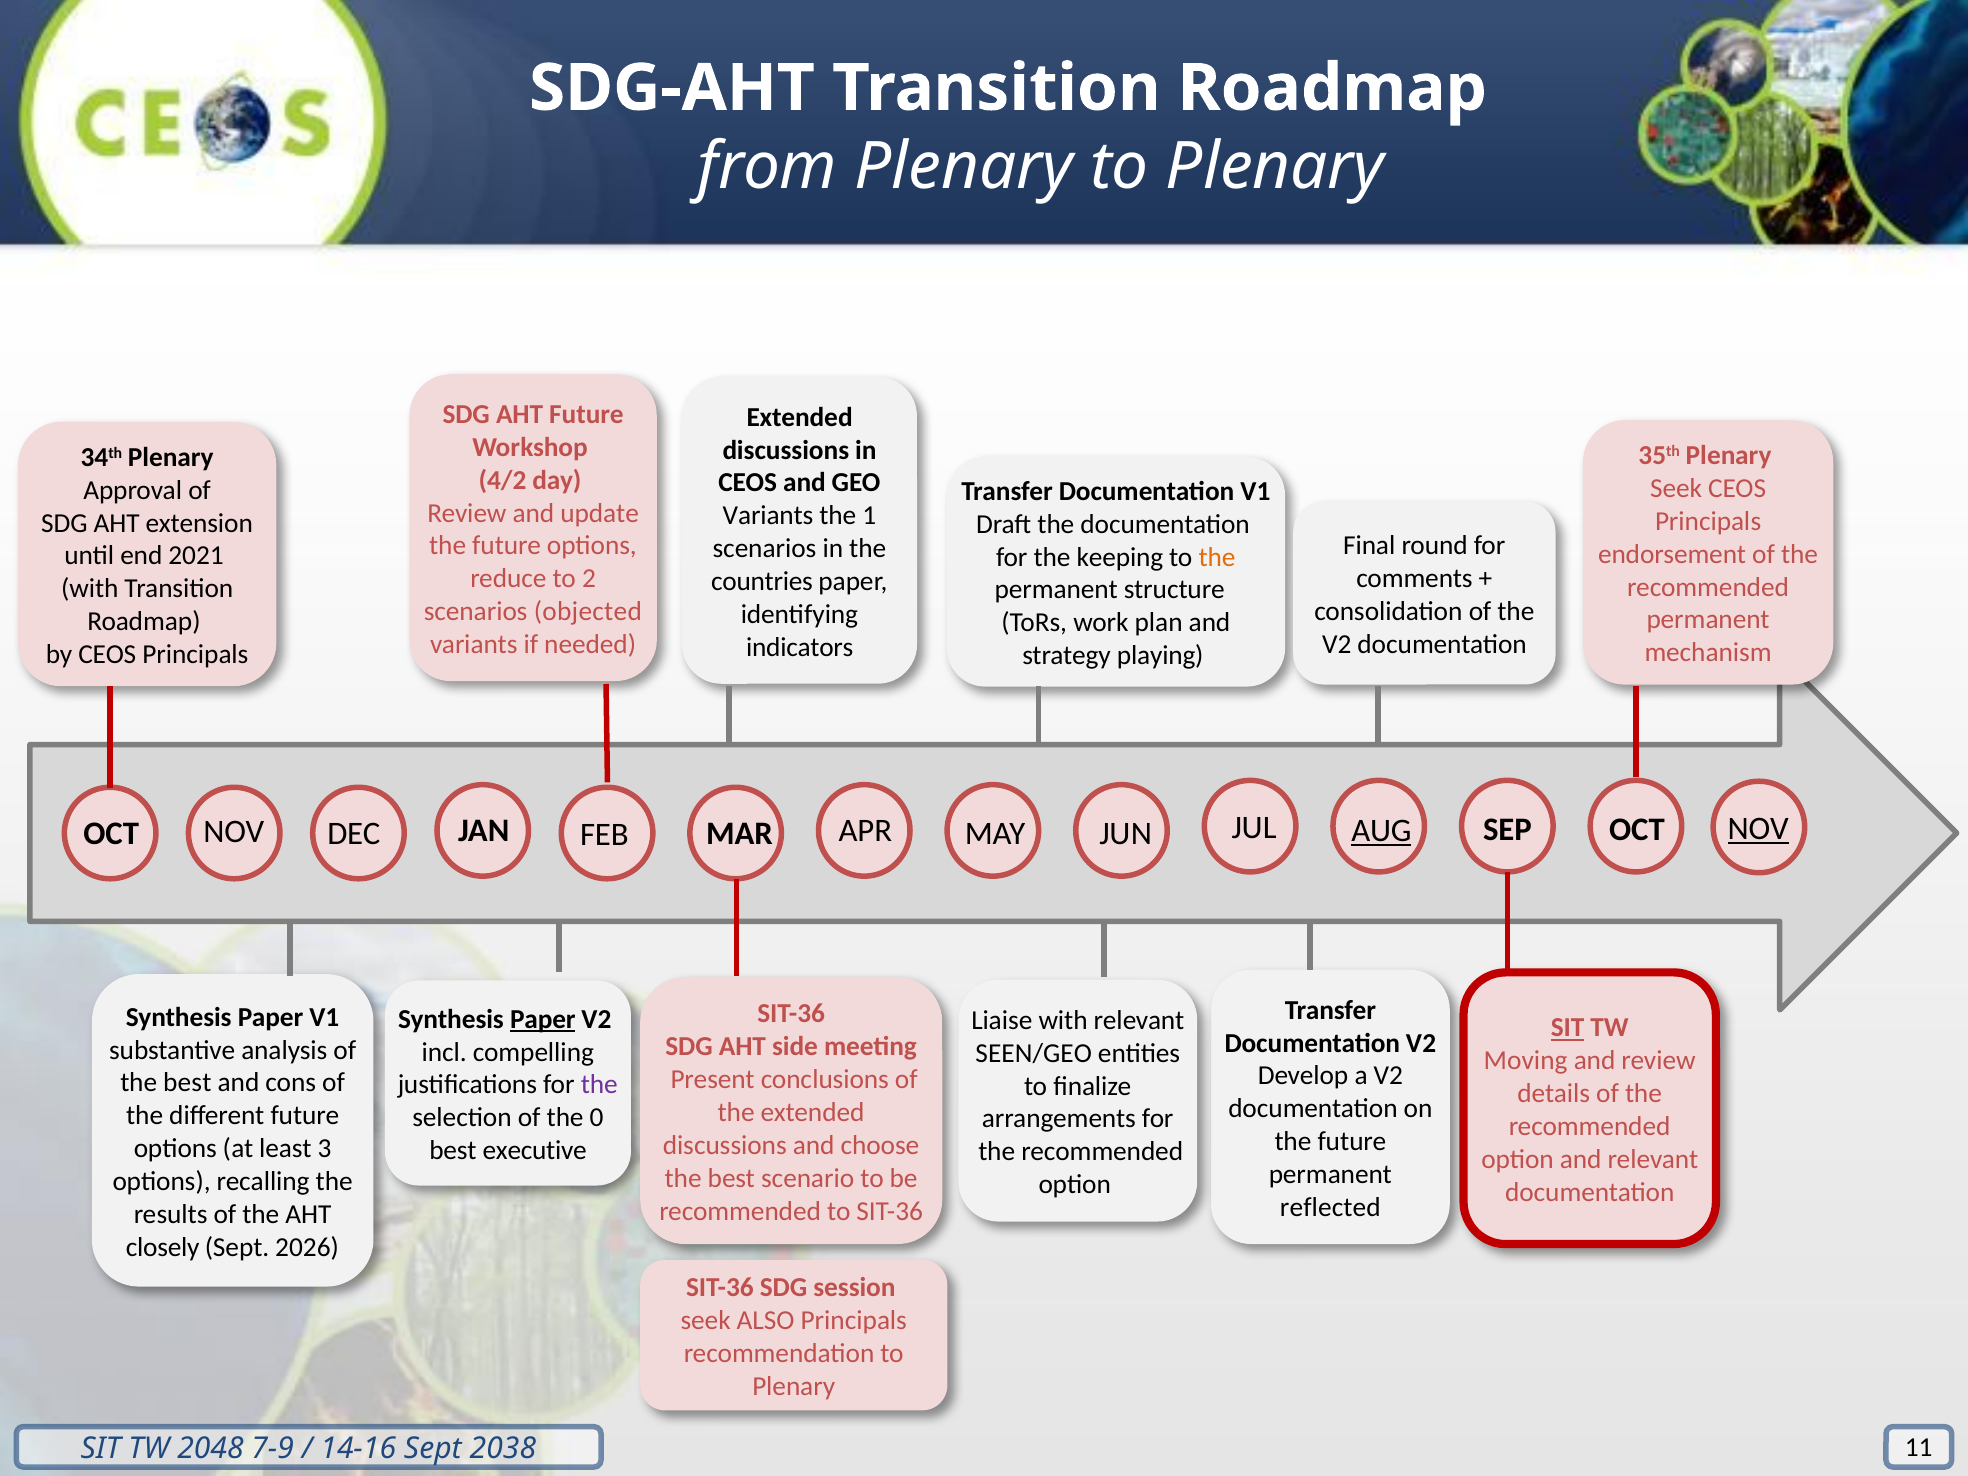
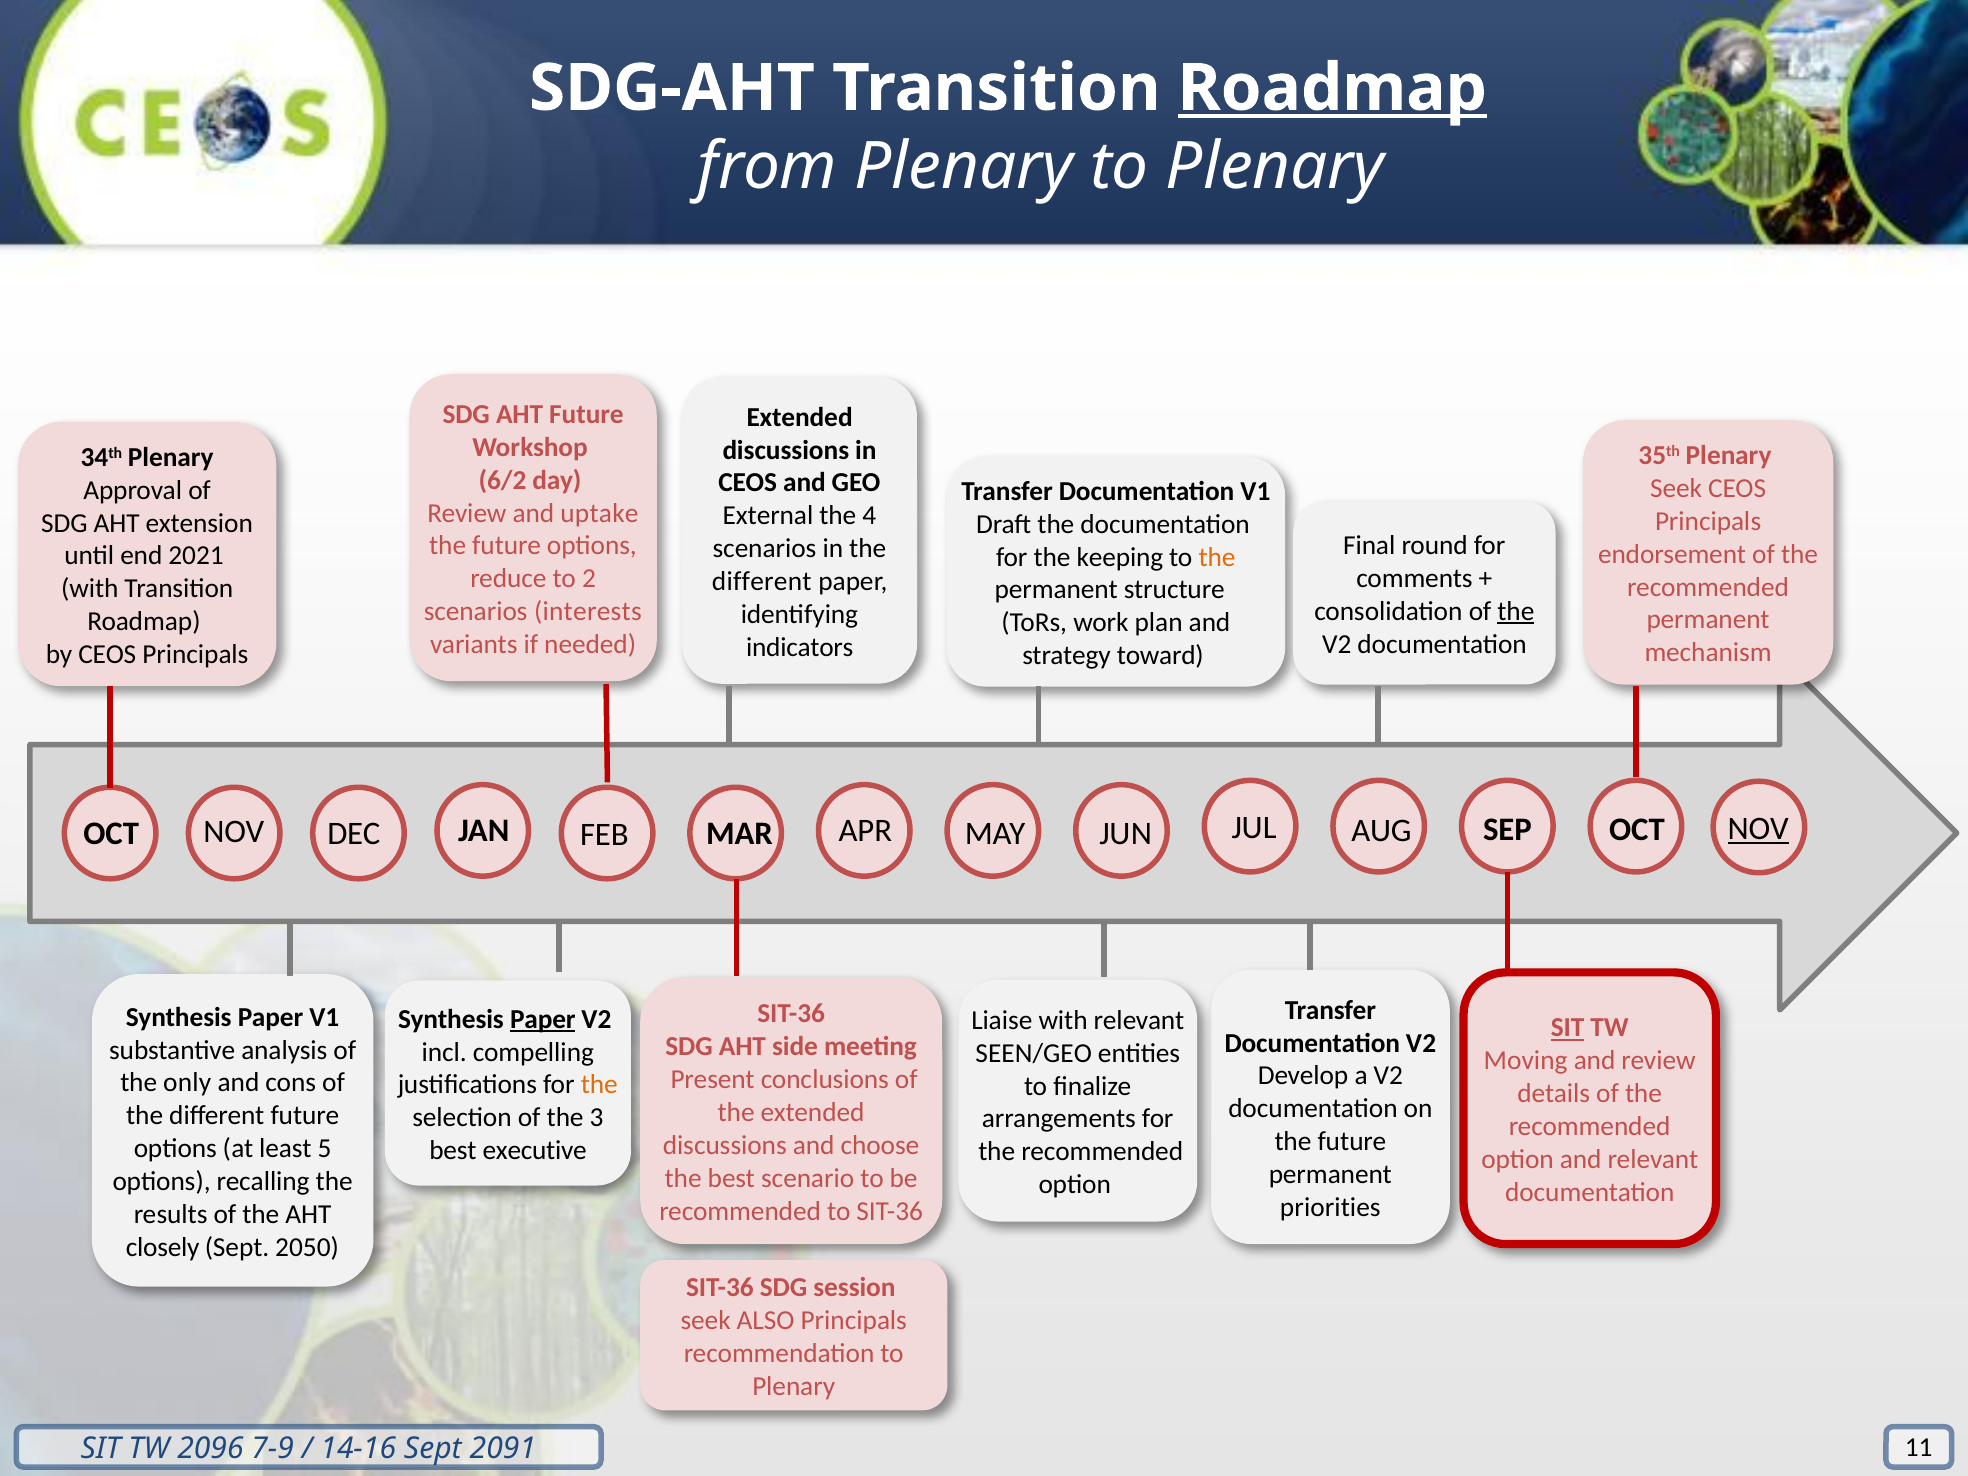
Roadmap at (1332, 88) underline: none -> present
4/2: 4/2 -> 6/2
update: update -> uptake
Variants at (768, 516): Variants -> External
1: 1 -> 4
countries at (762, 581): countries -> different
the at (1516, 611) underline: none -> present
objected: objected -> interests
playing: playing -> toward
AUG underline: present -> none
best at (187, 1083): best -> only
the at (599, 1085) colour: purple -> orange
0: 0 -> 3
3: 3 -> 5
reflected: reflected -> priorities
2026: 2026 -> 2050
2048: 2048 -> 2096
2038: 2038 -> 2091
